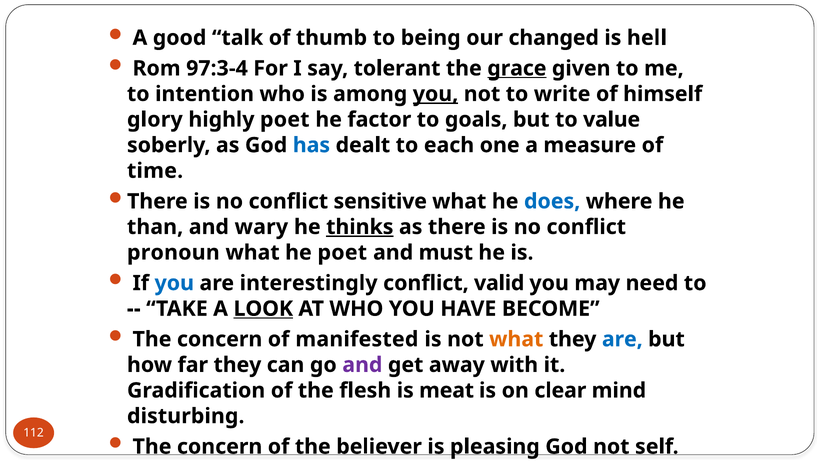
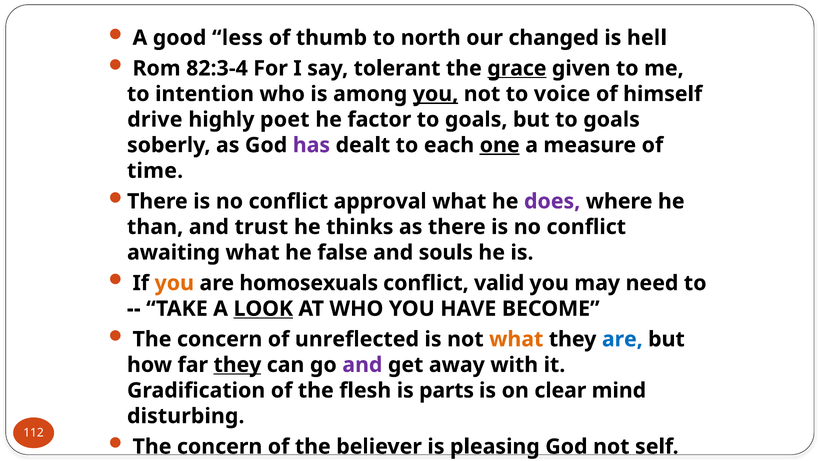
talk: talk -> less
being: being -> north
97:3-4: 97:3-4 -> 82:3-4
write: write -> voice
glory: glory -> drive
but to value: value -> goals
has colour: blue -> purple
one underline: none -> present
sensitive: sensitive -> approval
does colour: blue -> purple
wary: wary -> trust
thinks underline: present -> none
pronoun: pronoun -> awaiting
he poet: poet -> false
must: must -> souls
you at (174, 283) colour: blue -> orange
interestingly: interestingly -> homosexuals
manifested: manifested -> unreflected
they at (237, 365) underline: none -> present
meat: meat -> parts
